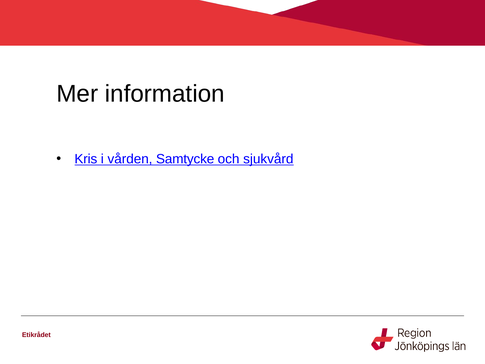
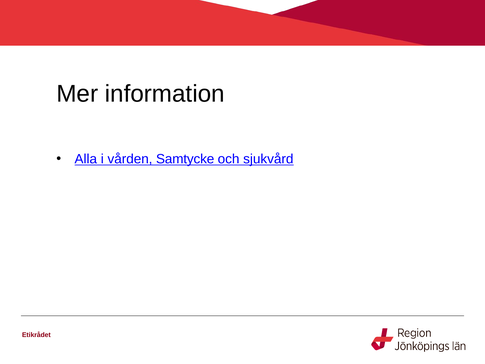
Kris: Kris -> Alla
